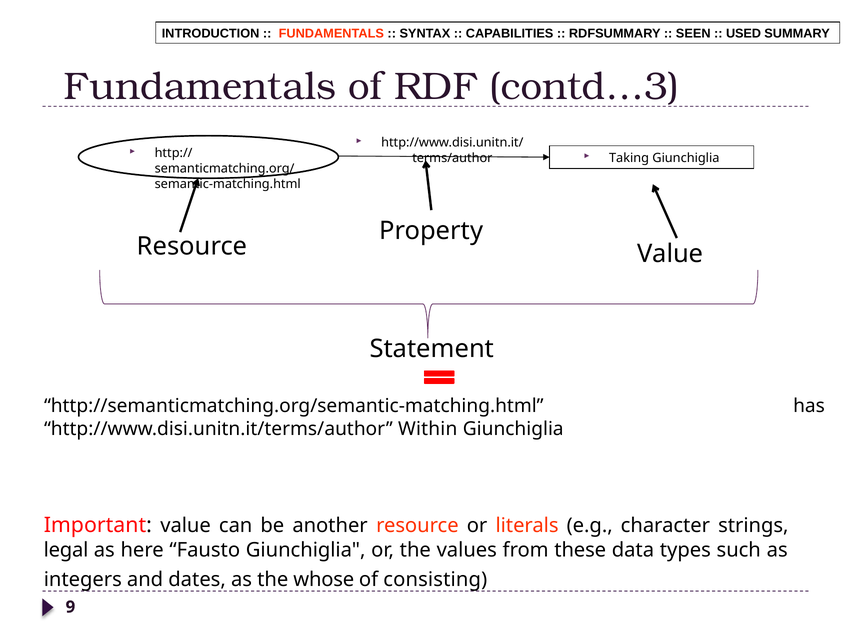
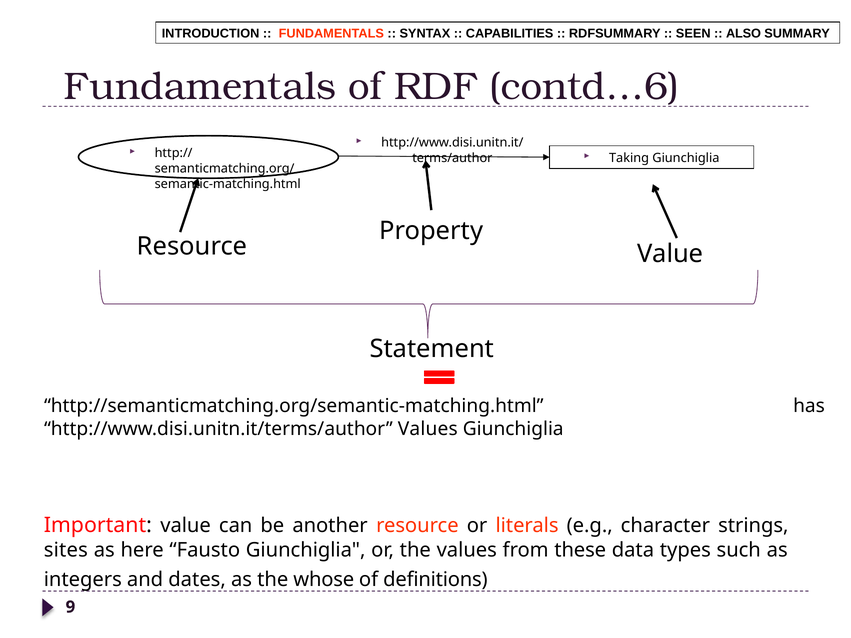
USED: USED -> ALSO
contd…3: contd…3 -> contd…6
http://www.disi.unitn.it/terms/author Within: Within -> Values
legal: legal -> sites
consisting: consisting -> definitions
